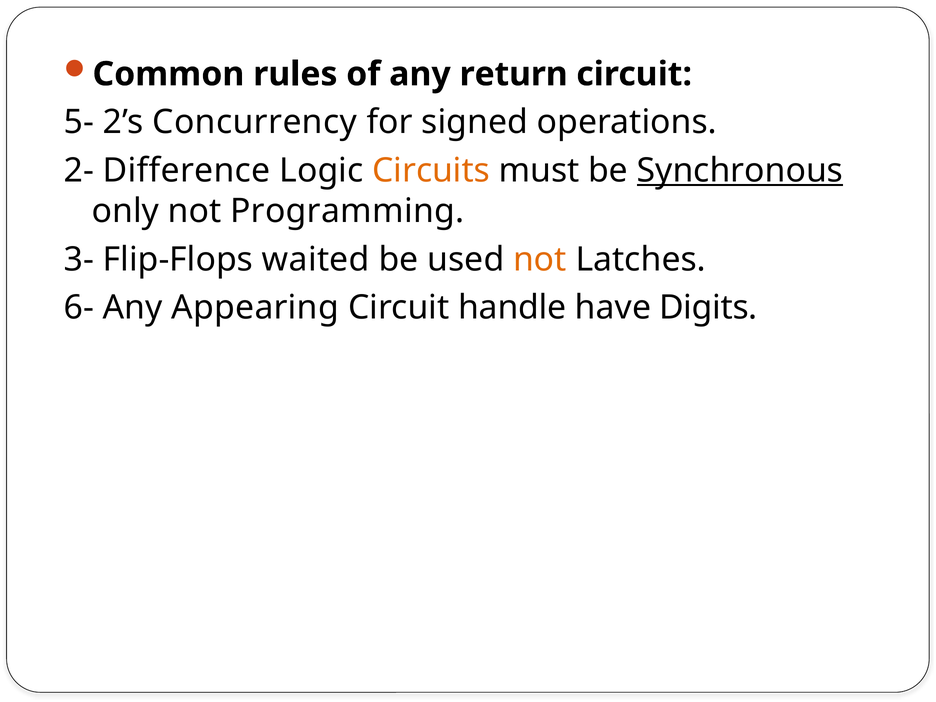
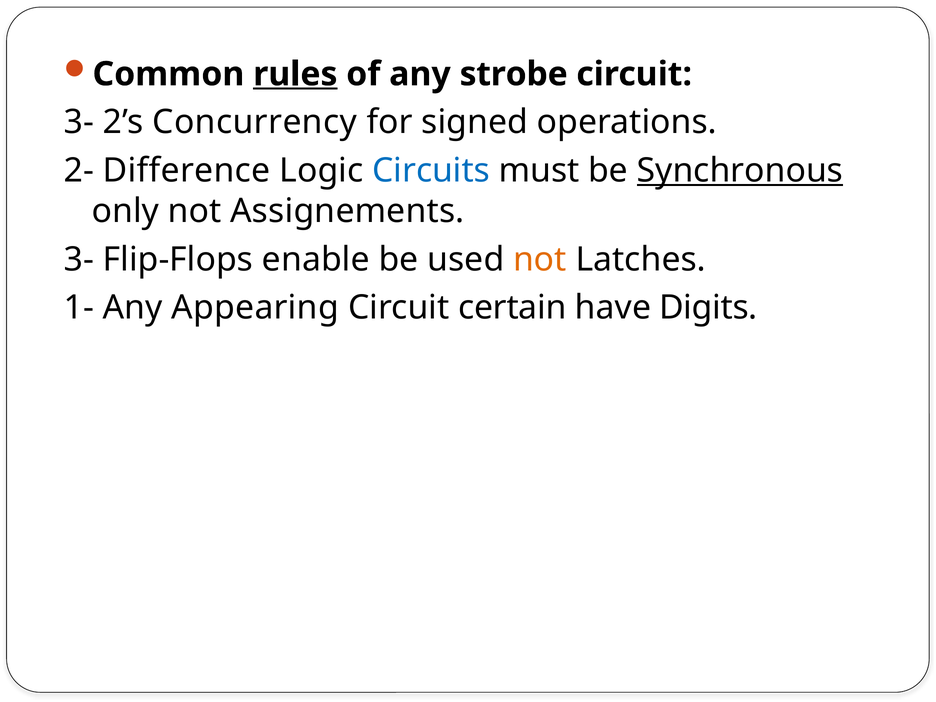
rules underline: none -> present
return: return -> strobe
5- at (79, 122): 5- -> 3-
Circuits colour: orange -> blue
Programming: Programming -> Assignements
waited: waited -> enable
6-: 6- -> 1-
handle: handle -> certain
